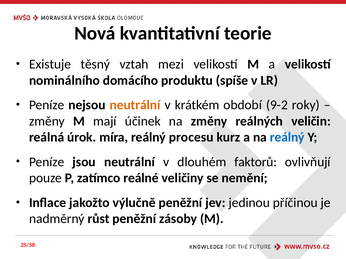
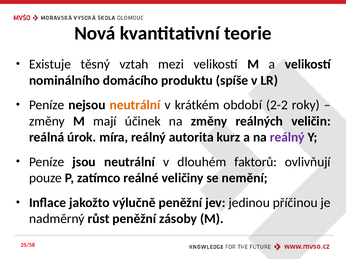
9-2: 9-2 -> 2-2
procesu: procesu -> autorita
reálný at (287, 137) colour: blue -> purple
